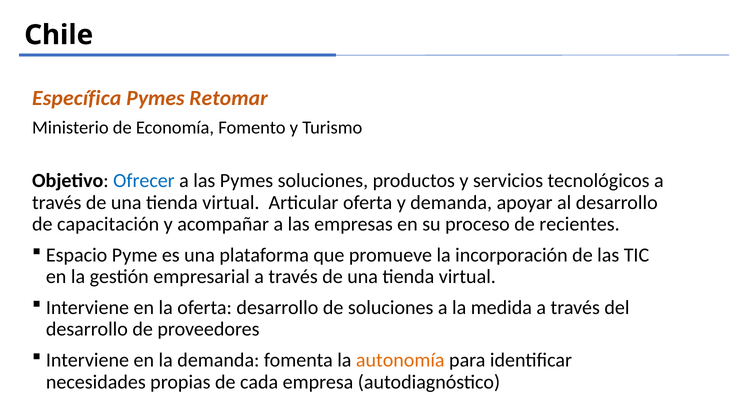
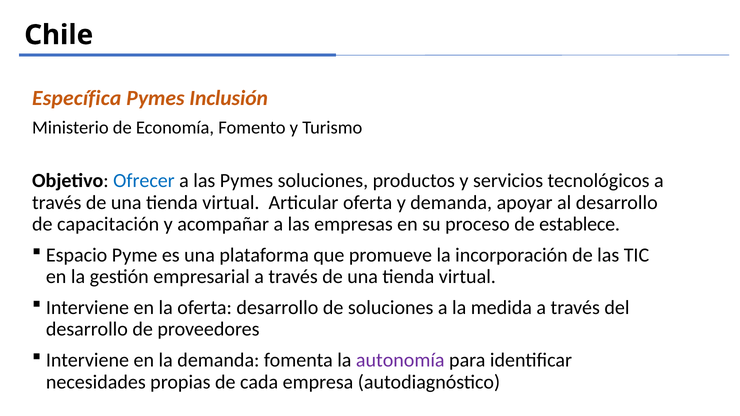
Retomar: Retomar -> Inclusión
recientes: recientes -> establece
autonomía colour: orange -> purple
